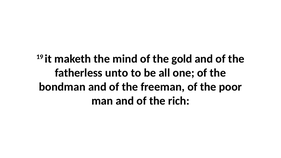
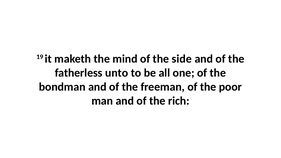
gold: gold -> side
